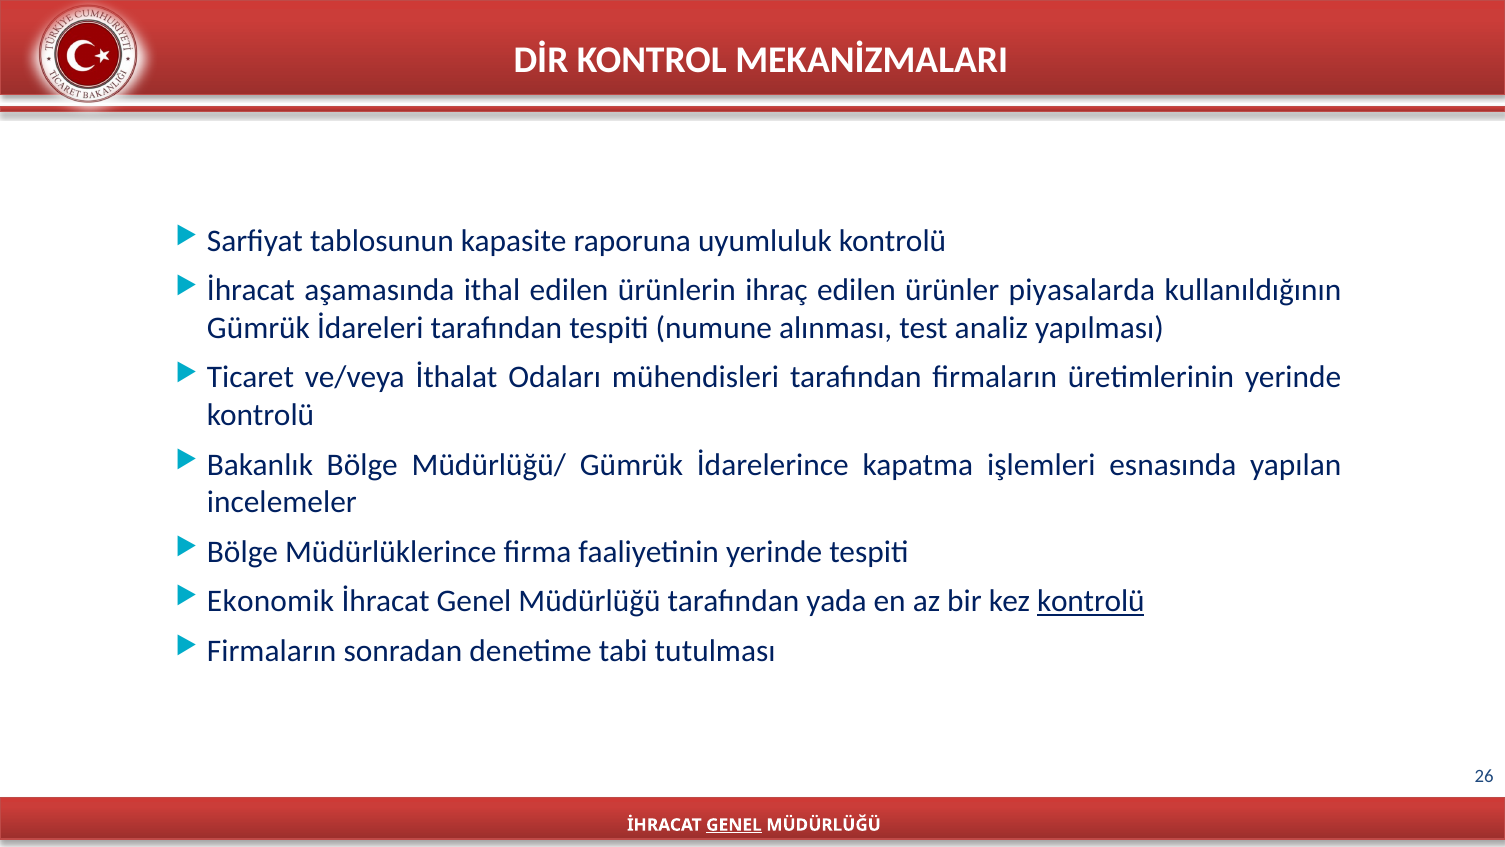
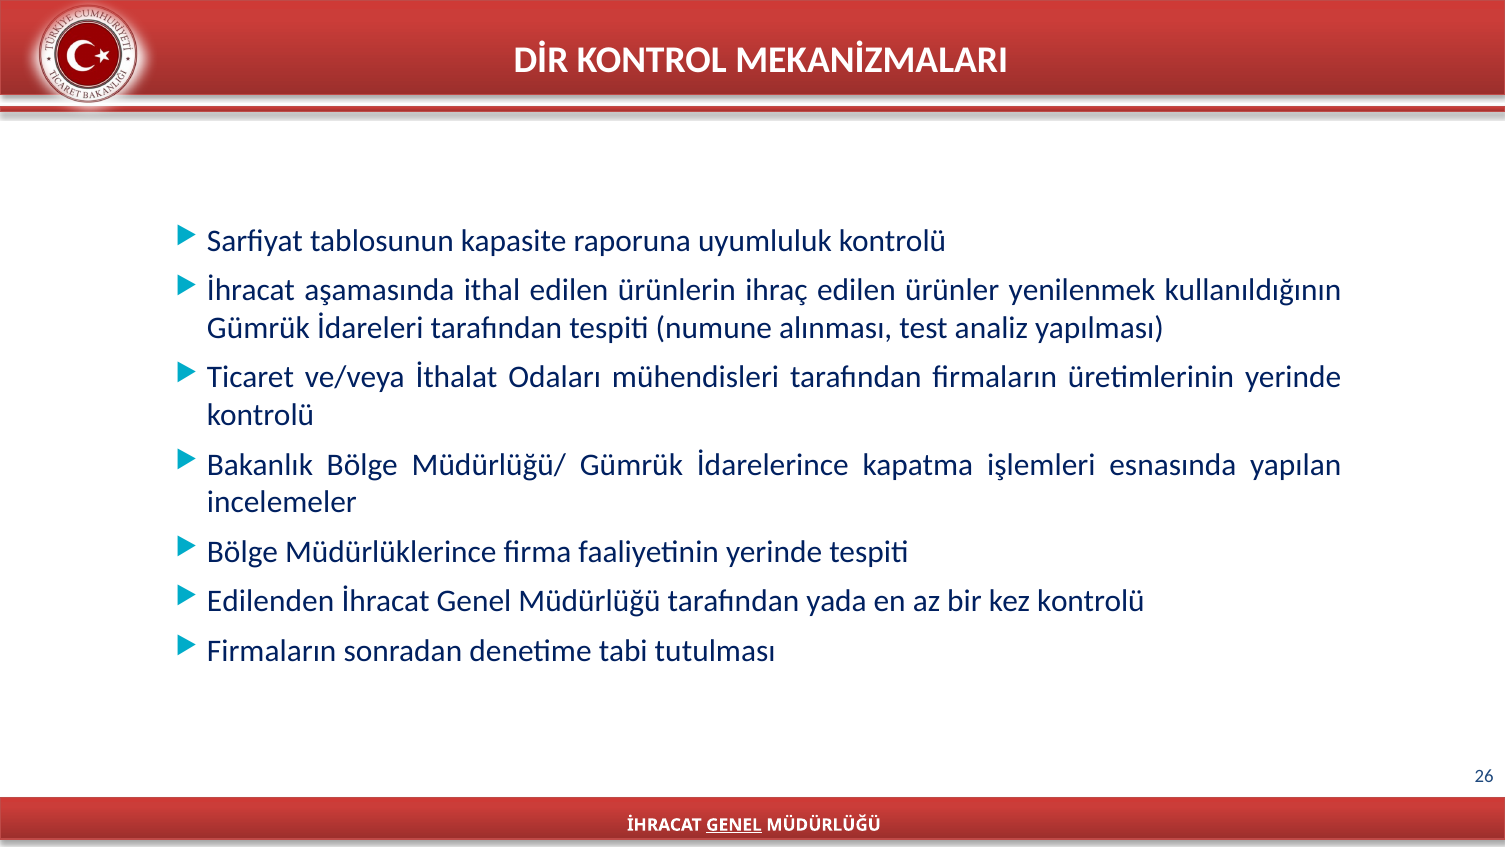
piyasalarda: piyasalarda -> yenilenmek
Ekonomik: Ekonomik -> Edilenden
kontrolü at (1091, 601) underline: present -> none
